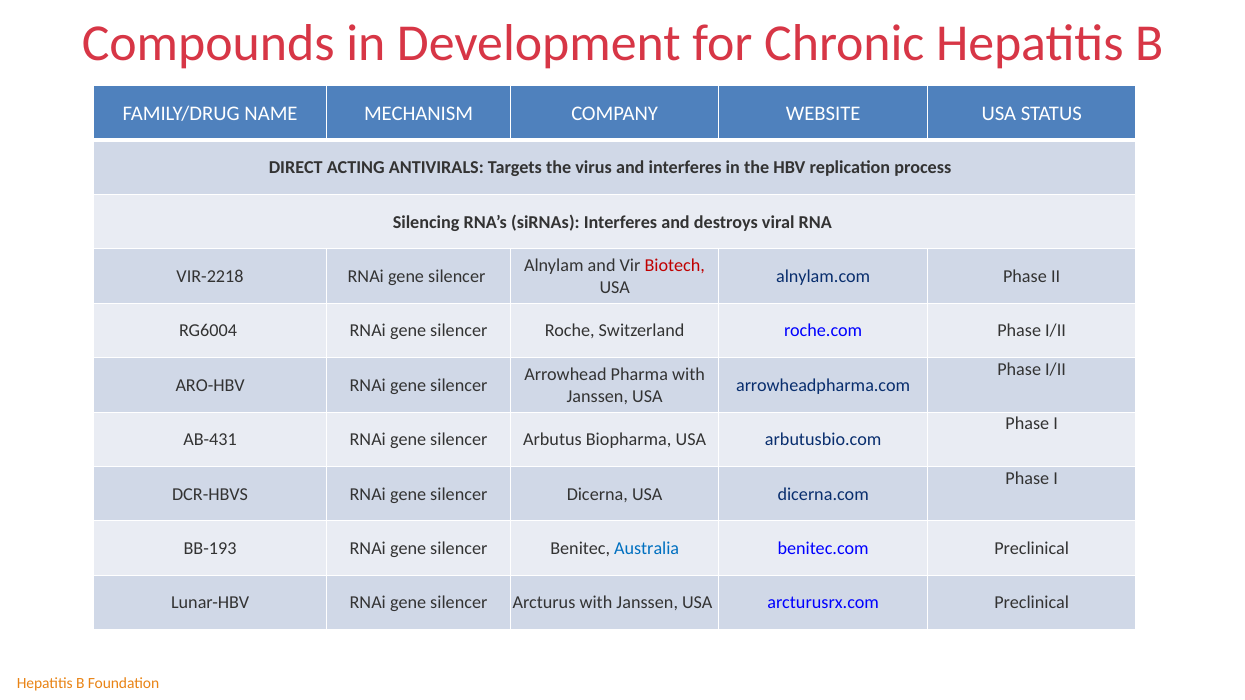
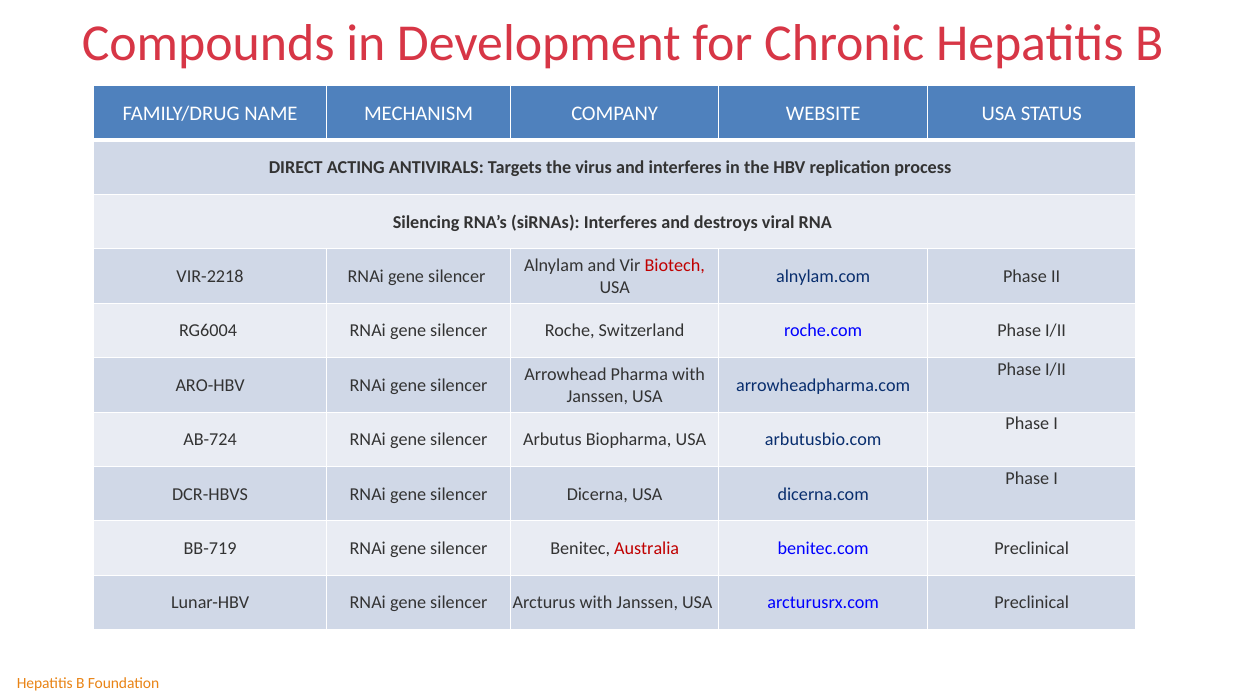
AB-431: AB-431 -> AB-724
BB-193: BB-193 -> BB-719
Australia colour: blue -> red
